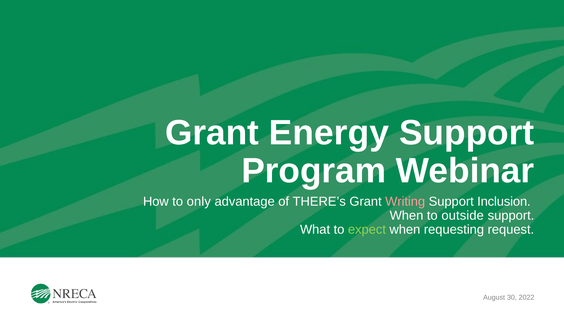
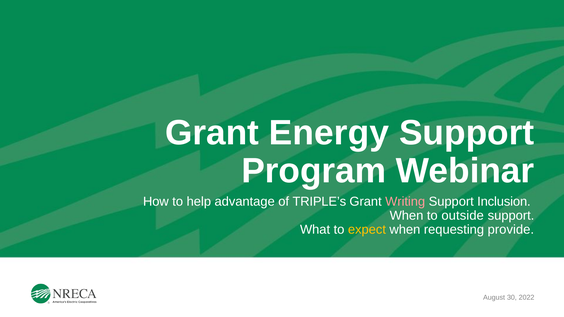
only: only -> help
THERE’s: THERE’s -> TRIPLE’s
expect colour: light green -> yellow
request: request -> provide
